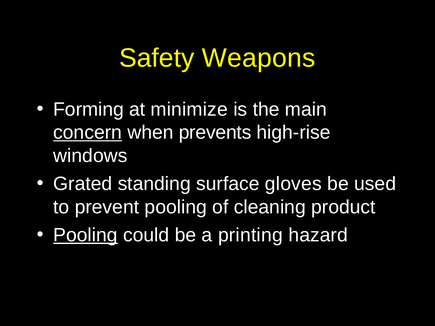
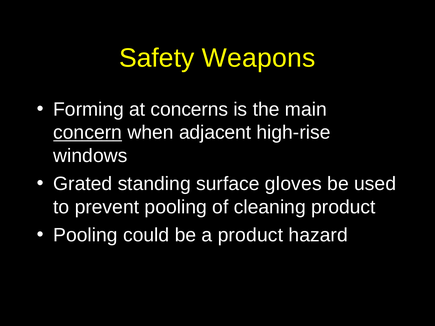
minimize: minimize -> concerns
prevents: prevents -> adjacent
Pooling at (85, 235) underline: present -> none
a printing: printing -> product
